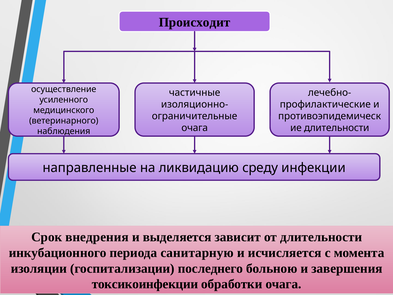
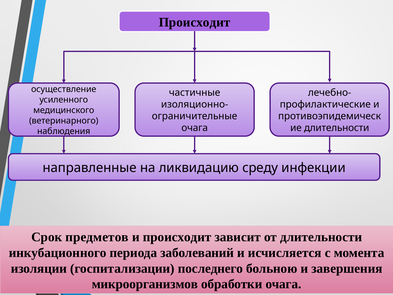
внедрения: внедрения -> предметов
и выделяется: выделяется -> происходит
санитарную: санитарную -> заболеваний
токсикоинфекции: токсикоинфекции -> микроорганизмов
